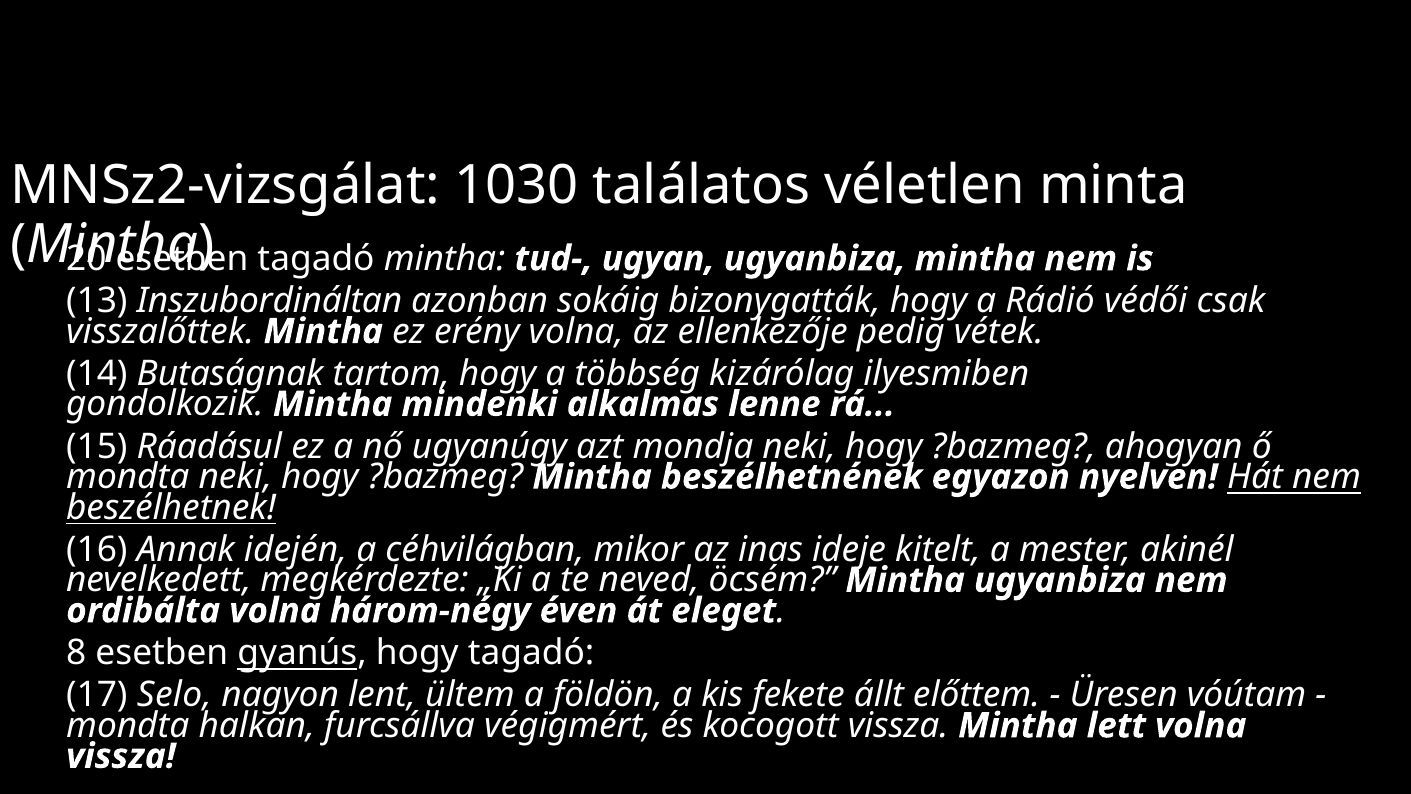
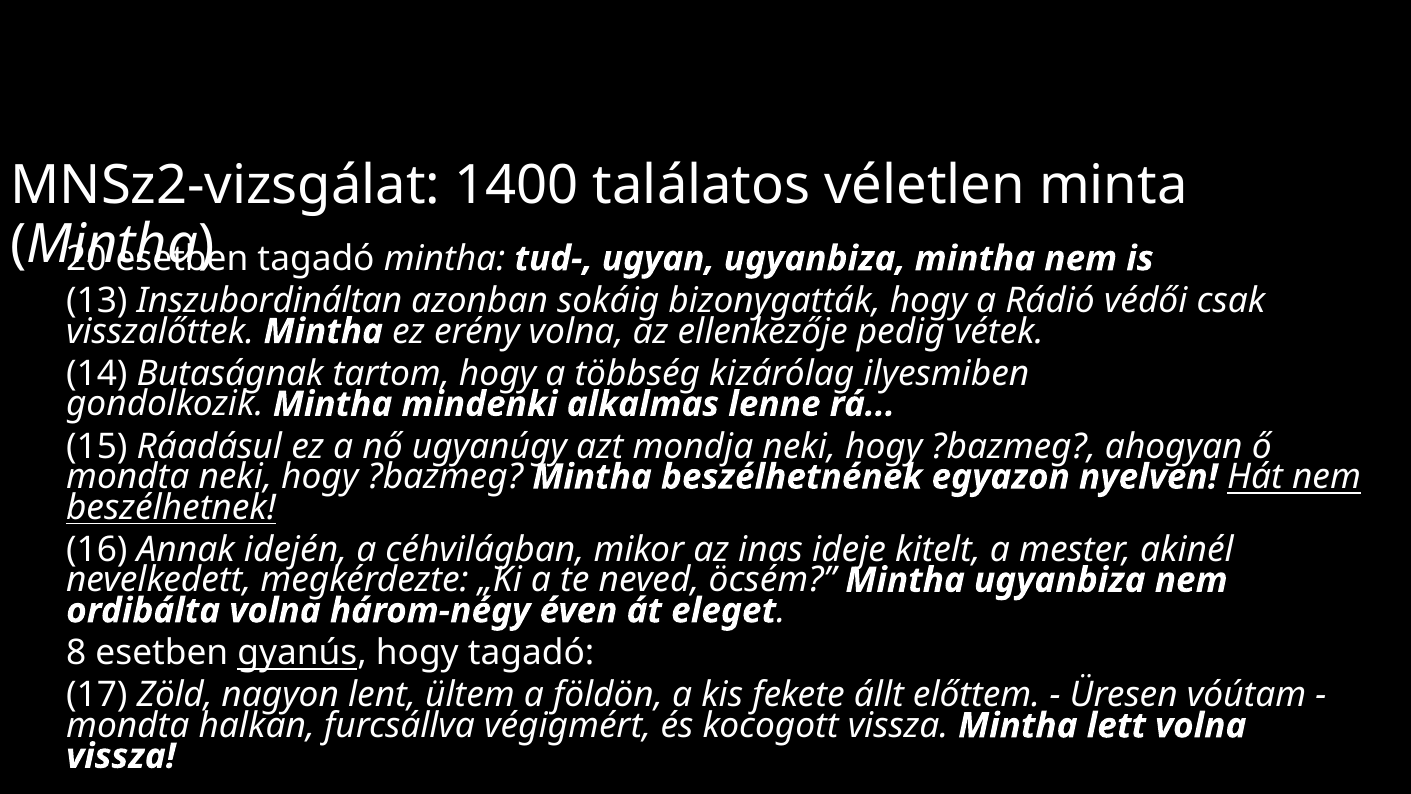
1030: 1030 -> 1400
Selo: Selo -> Zöld
